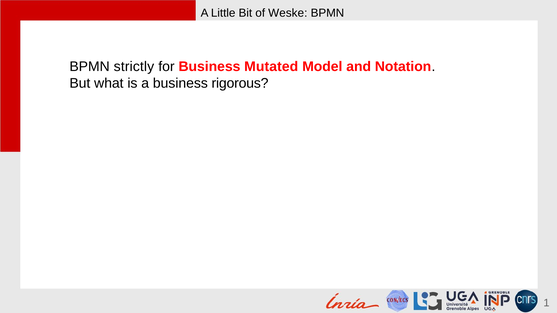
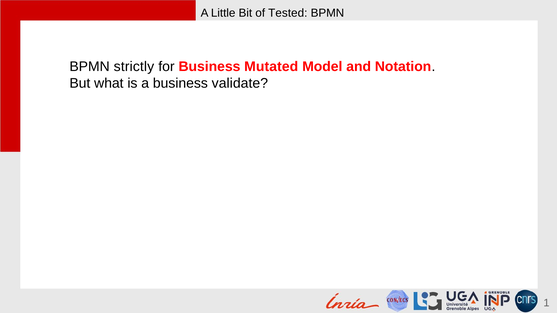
Weske: Weske -> Tested
rigorous: rigorous -> validate
